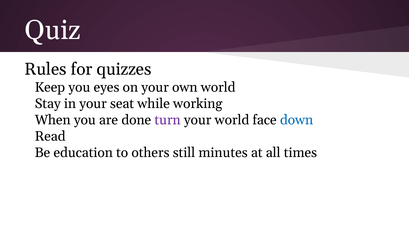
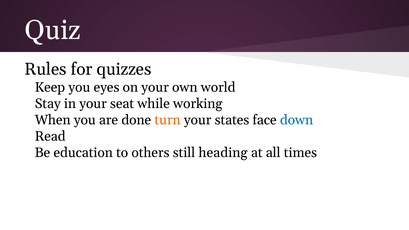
turn colour: purple -> orange
your world: world -> states
minutes: minutes -> heading
